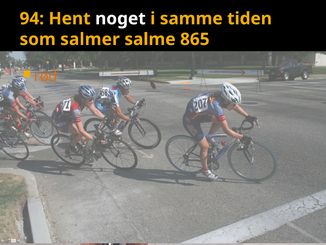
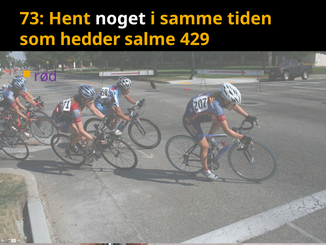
94: 94 -> 73
salmer: salmer -> hedder
865: 865 -> 429
rød colour: orange -> purple
